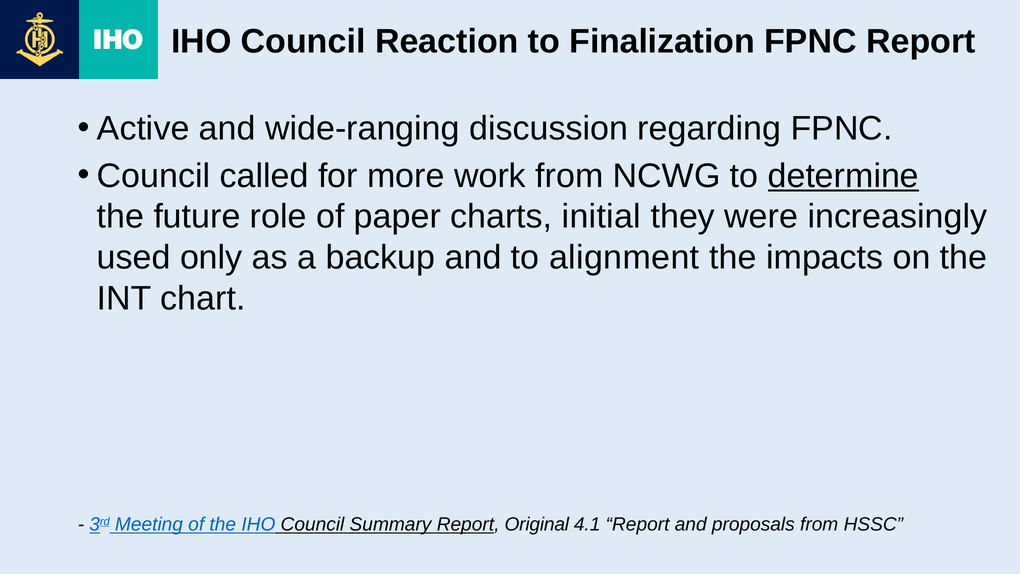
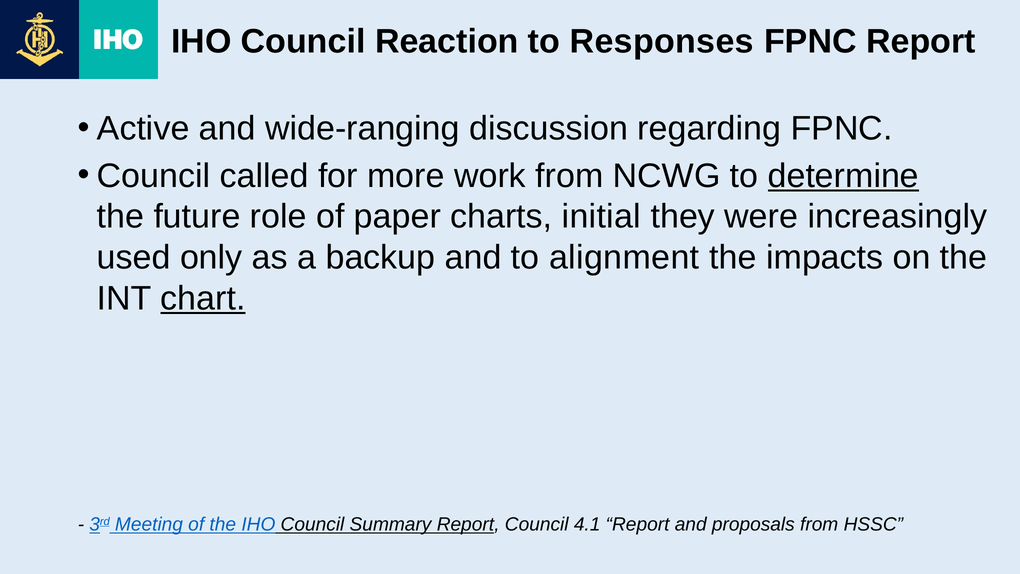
Finalization: Finalization -> Responses
chart underline: none -> present
Report Original: Original -> Council
